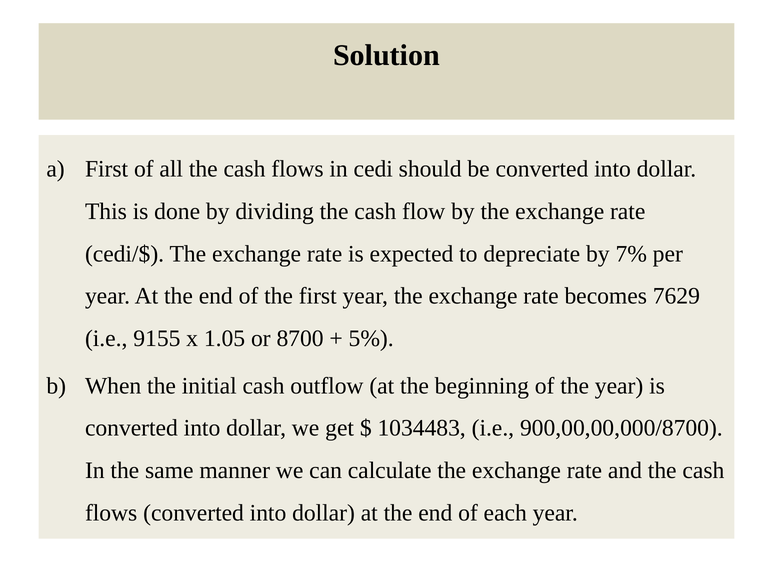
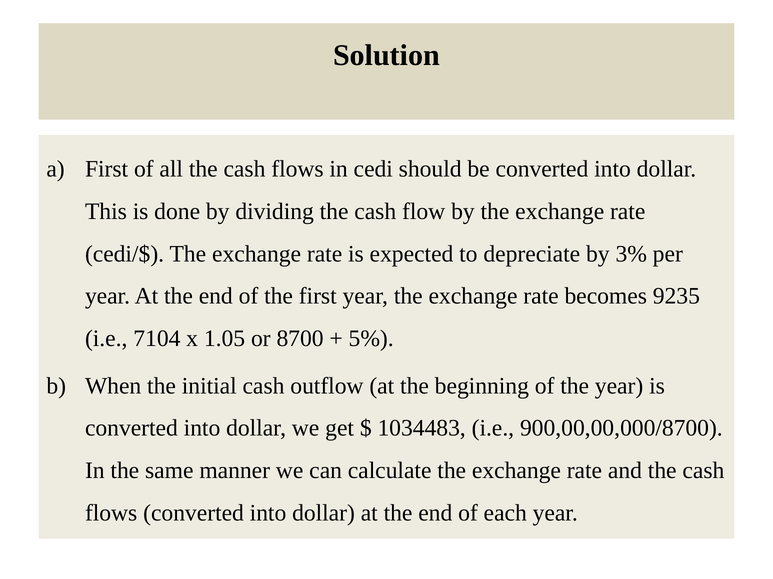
7%: 7% -> 3%
7629: 7629 -> 9235
9155: 9155 -> 7104
